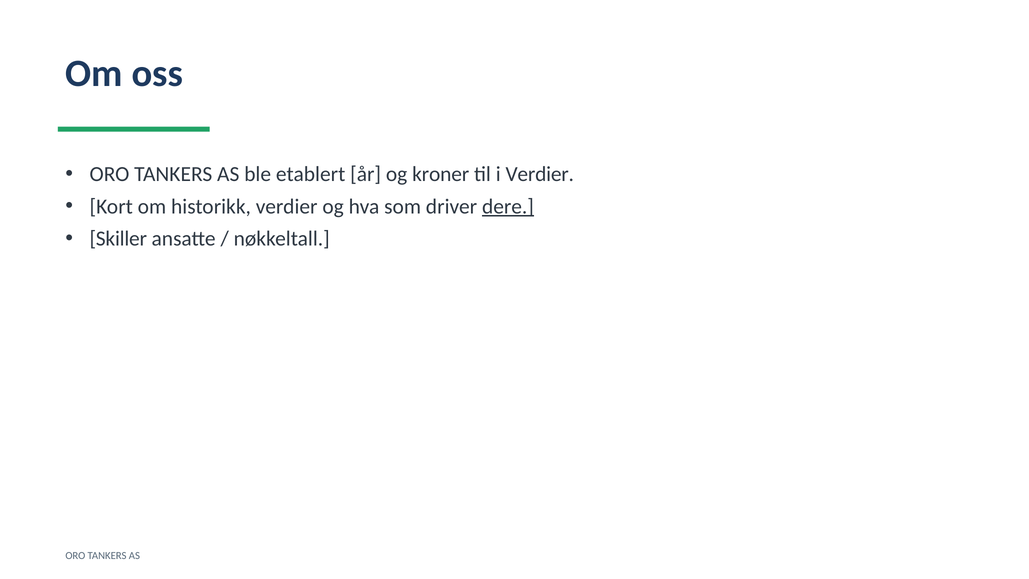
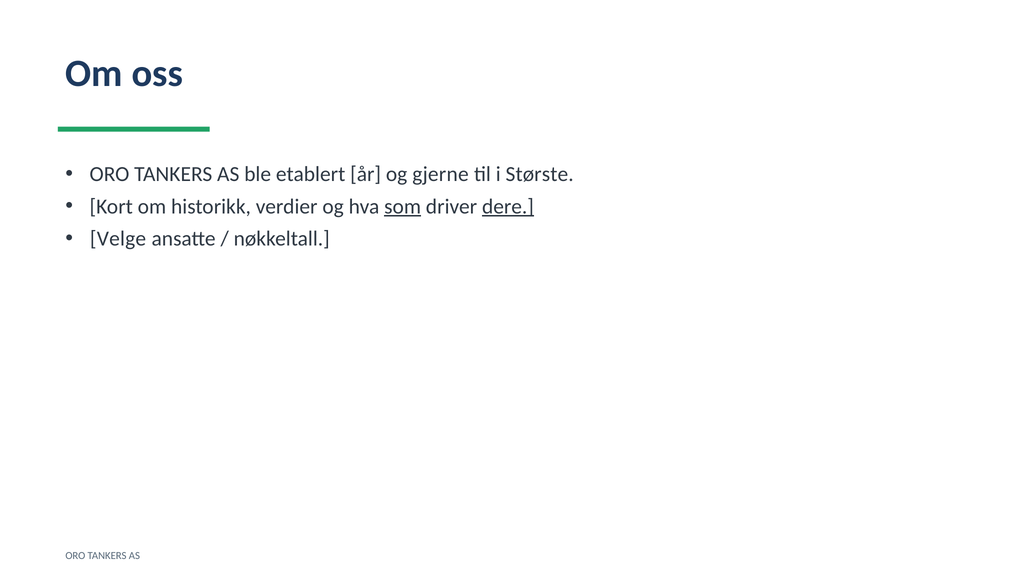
kroner: kroner -> gjerne
i Verdier: Verdier -> Største
som underline: none -> present
Skiller: Skiller -> Velge
